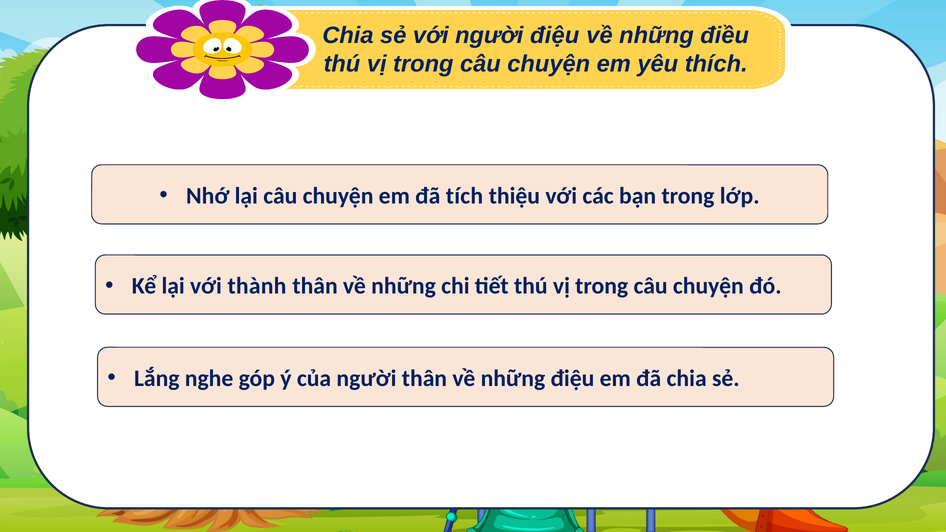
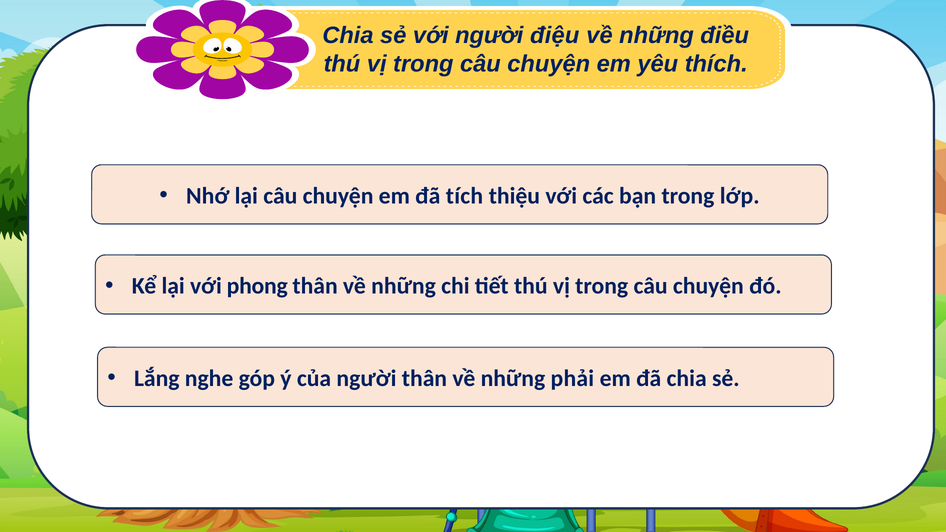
thành: thành -> phong
những điệu: điệu -> phải
